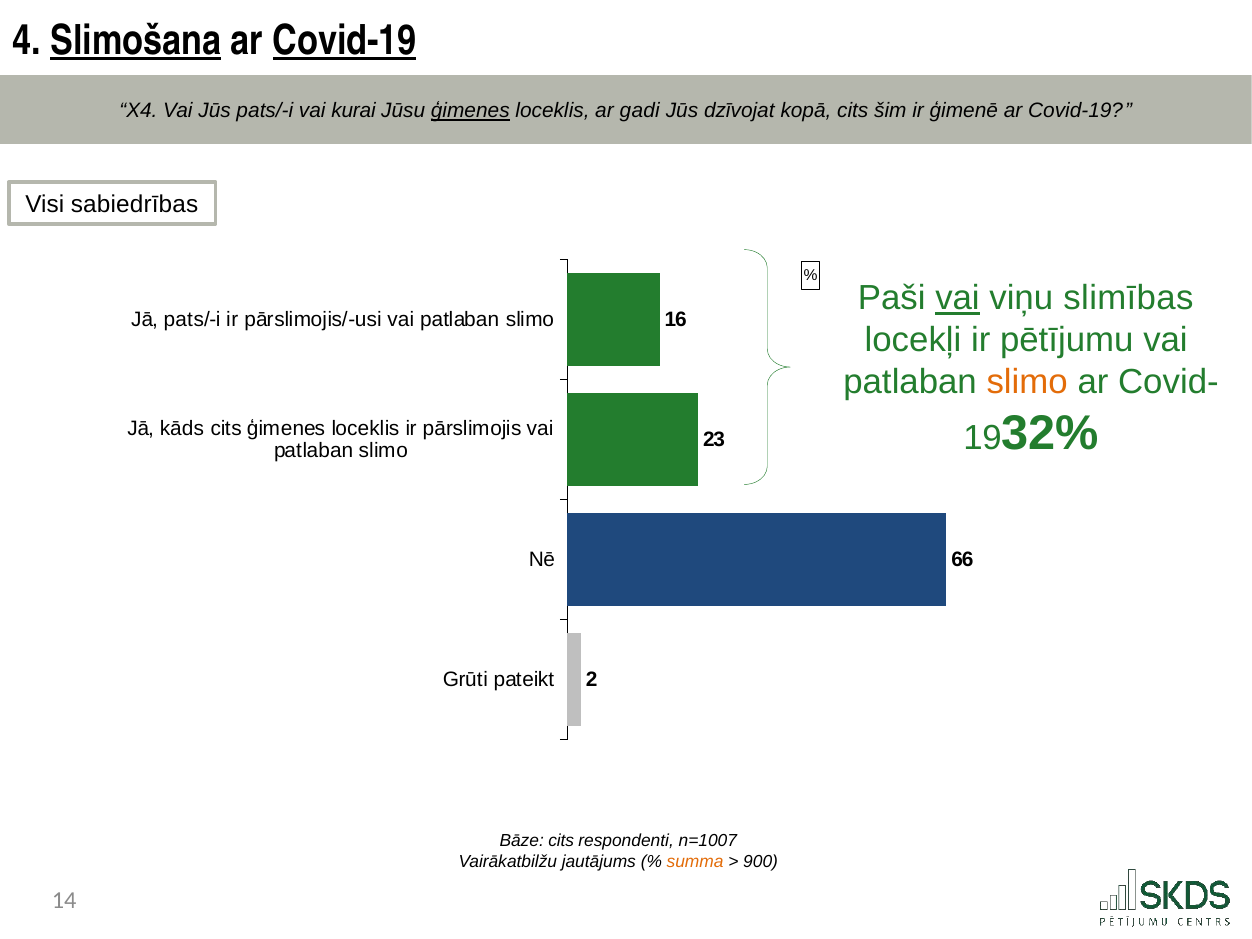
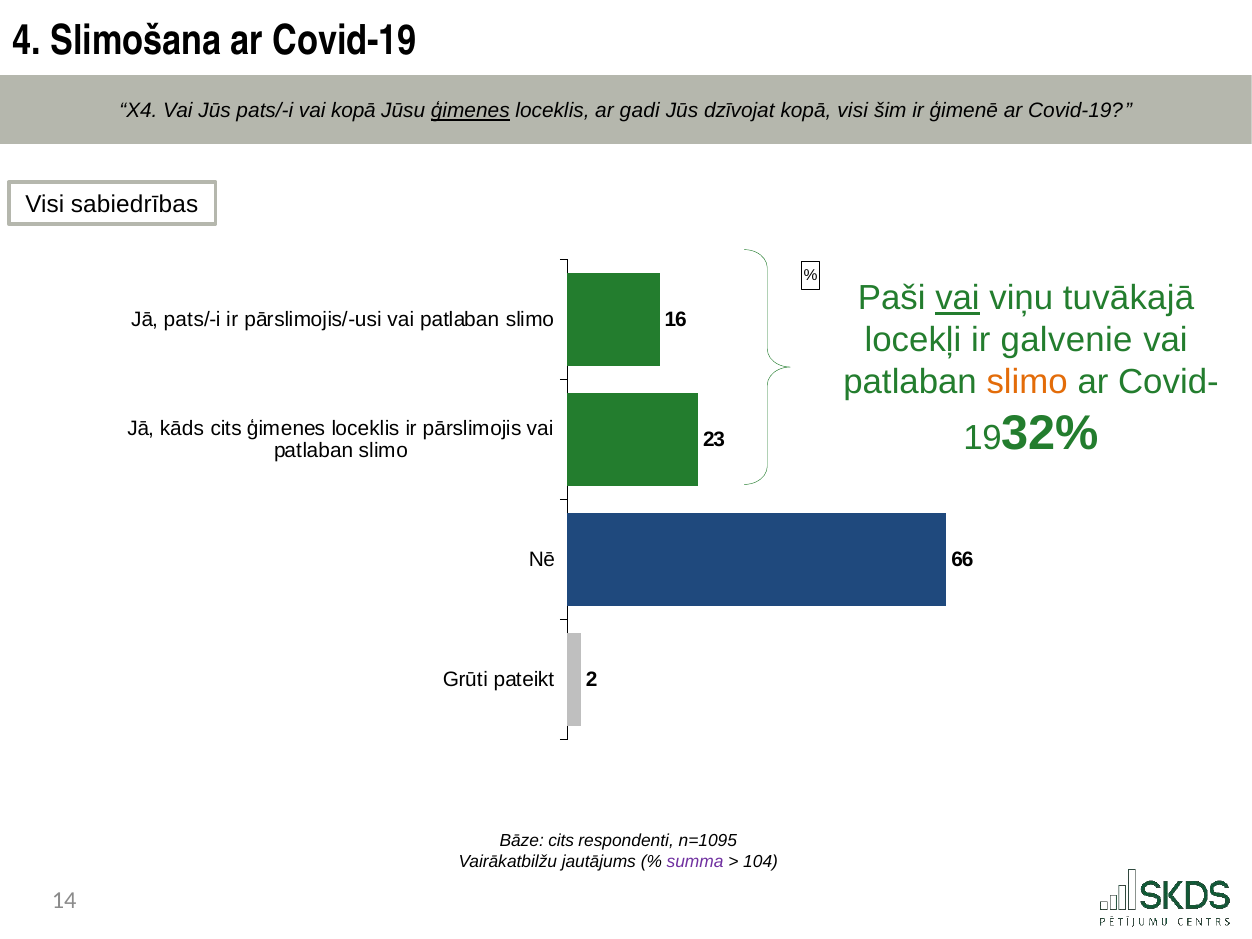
Slimošana underline: present -> none
Covid-19 at (345, 40) underline: present -> none
vai kurai: kurai -> kopā
kopā cits: cits -> visi
slimības: slimības -> tuvākajā
pētījumu: pētījumu -> galvenie
n=1007: n=1007 -> n=1095
summa colour: orange -> purple
900: 900 -> 104
